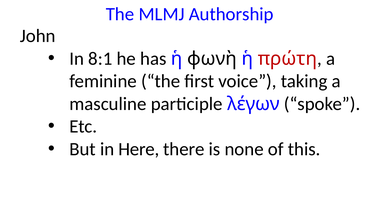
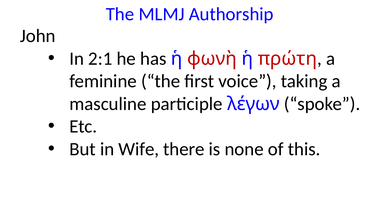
8:1: 8:1 -> 2:1
φωνὴ colour: black -> red
Here: Here -> Wife
